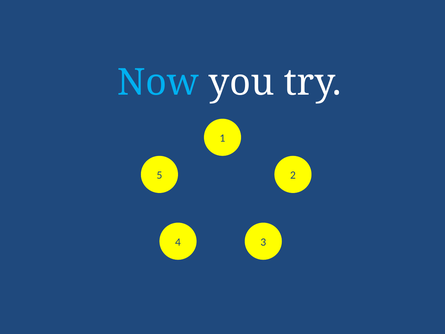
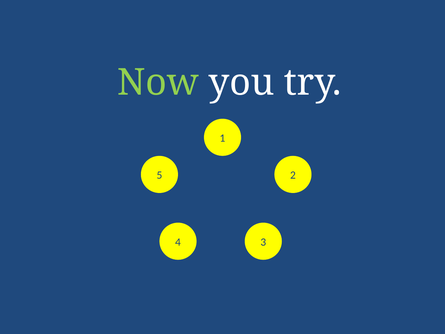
Now colour: light blue -> light green
